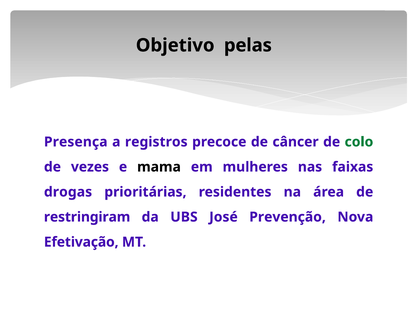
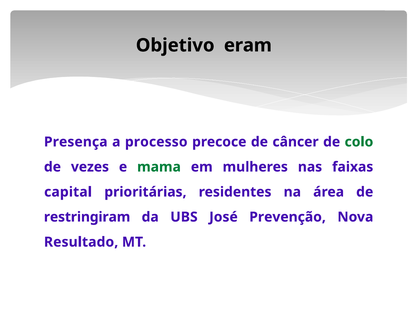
pelas: pelas -> eram
registros: registros -> processo
mama colour: black -> green
drogas: drogas -> capital
Efetivação: Efetivação -> Resultado
